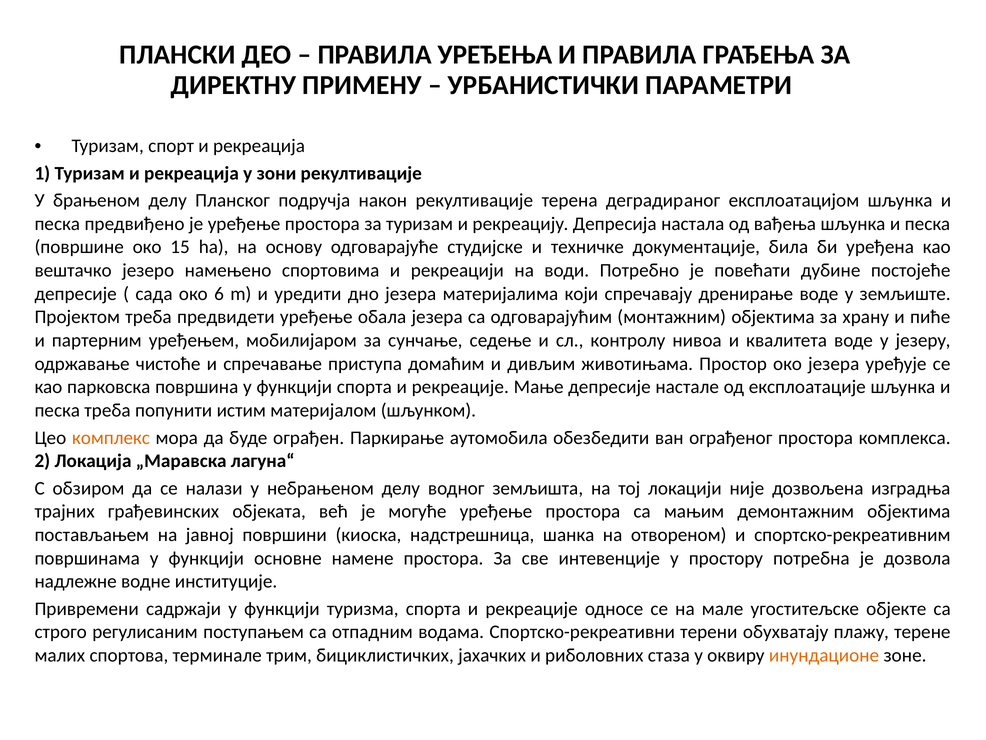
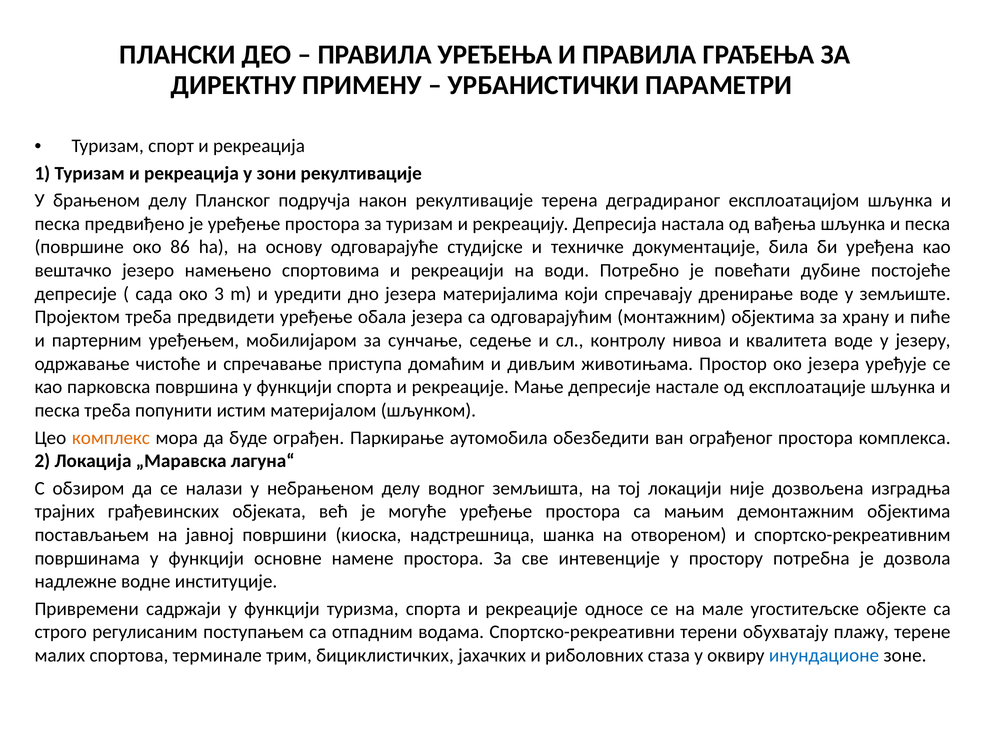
15: 15 -> 86
6: 6 -> 3
инундационе colour: orange -> blue
